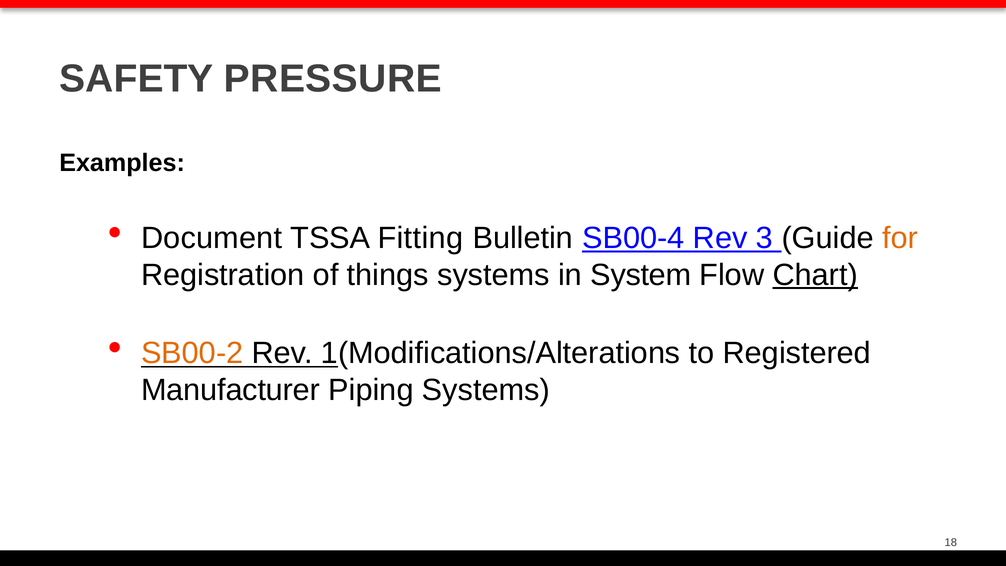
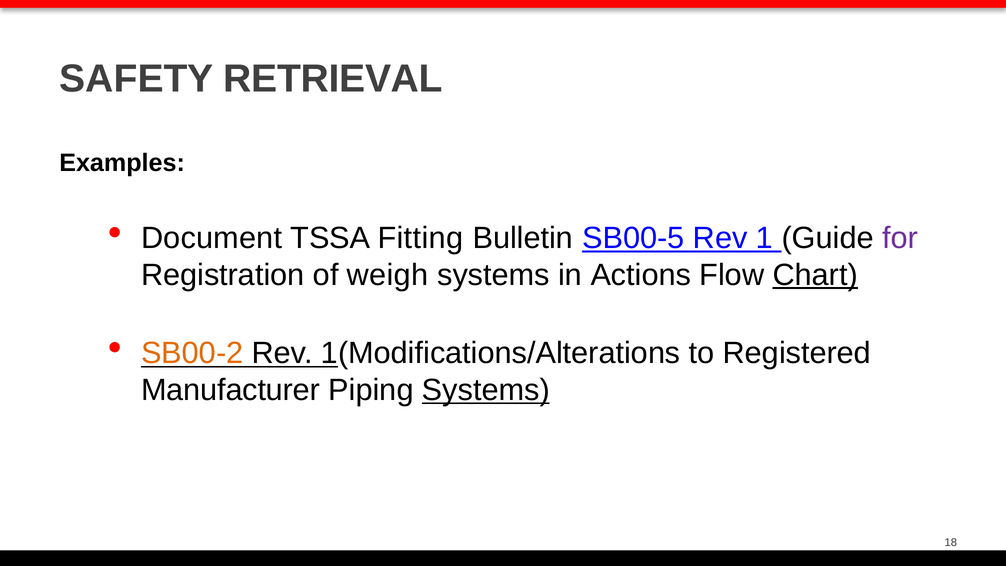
PRESSURE: PRESSURE -> RETRIEVAL
SB00-4: SB00-4 -> SB00-5
3: 3 -> 1
for colour: orange -> purple
things: things -> weigh
System: System -> Actions
Systems at (486, 390) underline: none -> present
